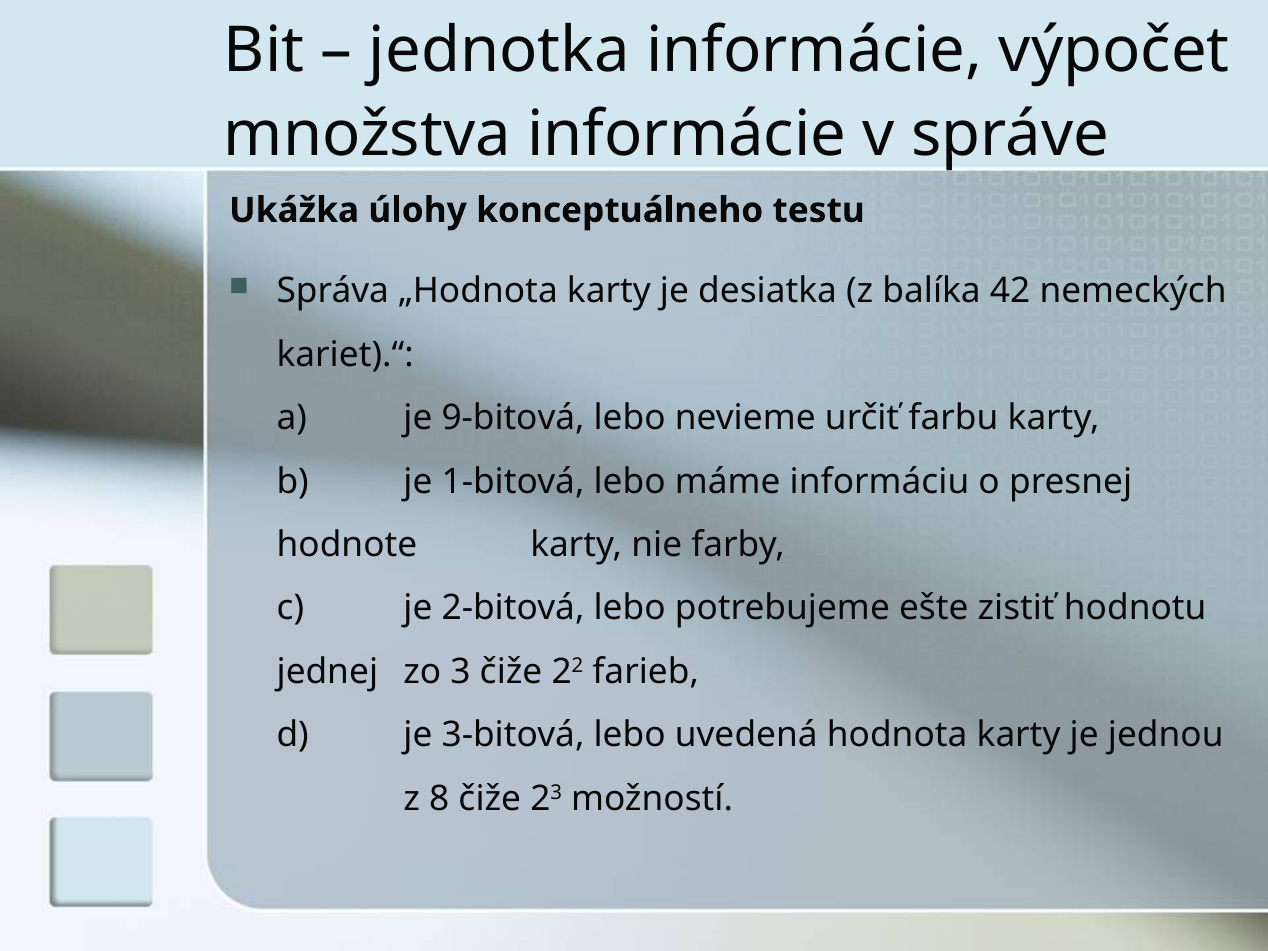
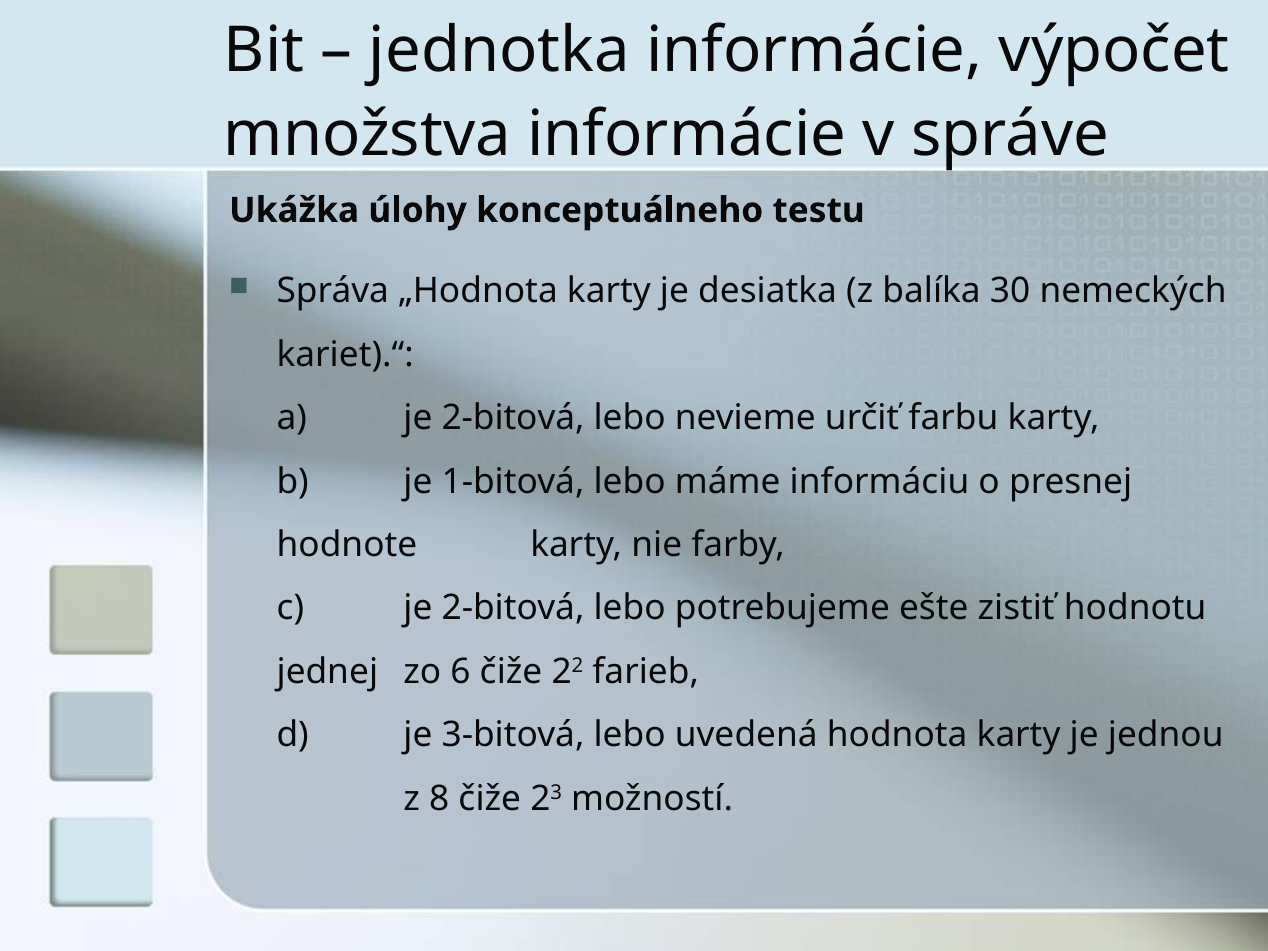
42: 42 -> 30
a je 9-bitová: 9-bitová -> 2-bitová
3: 3 -> 6
